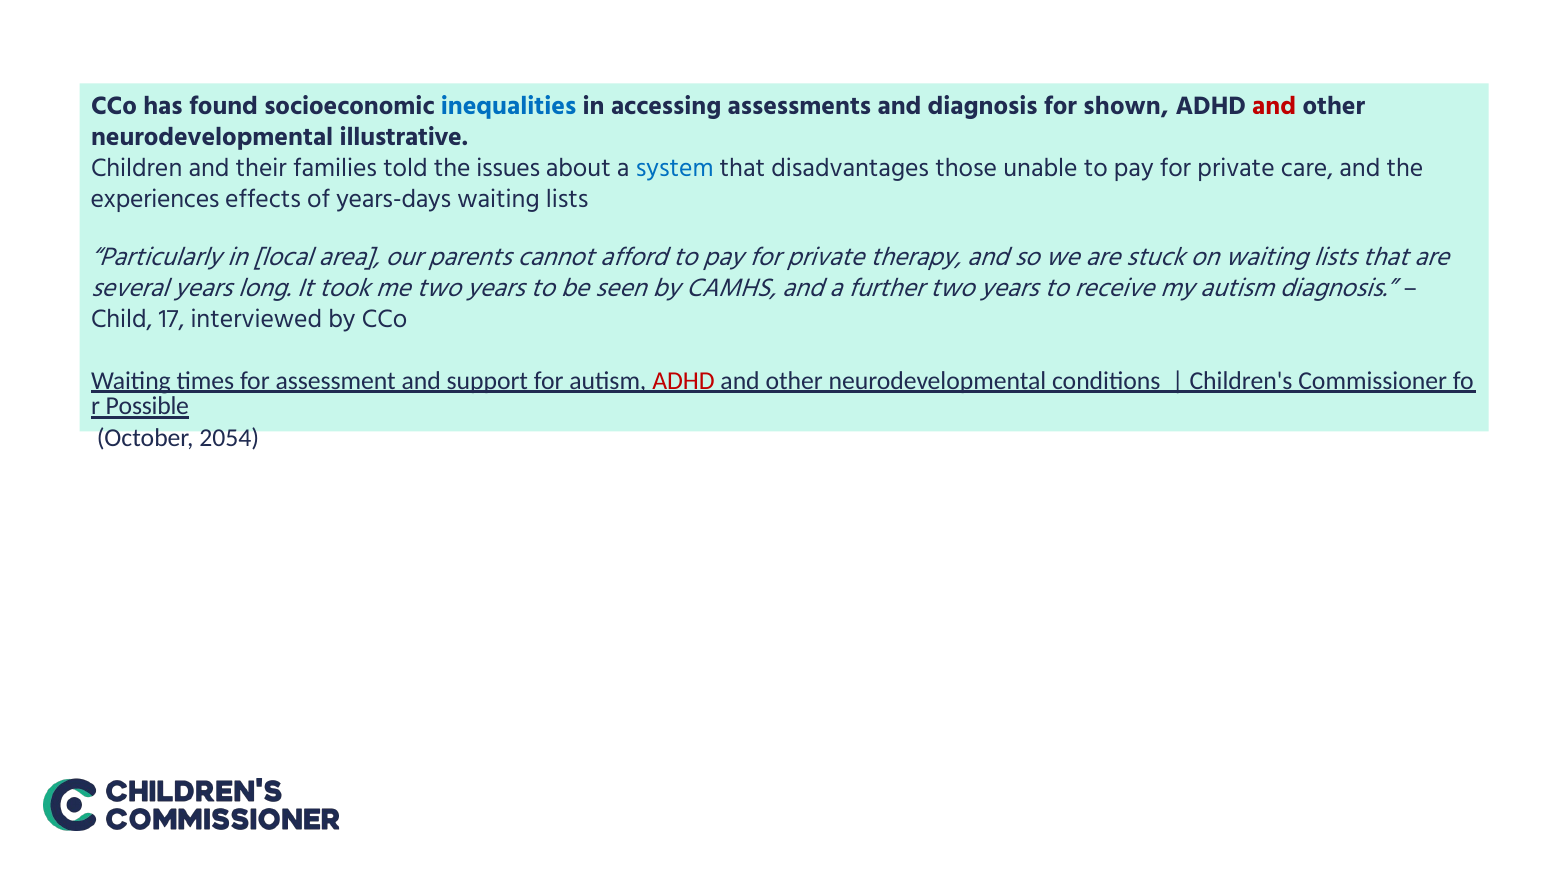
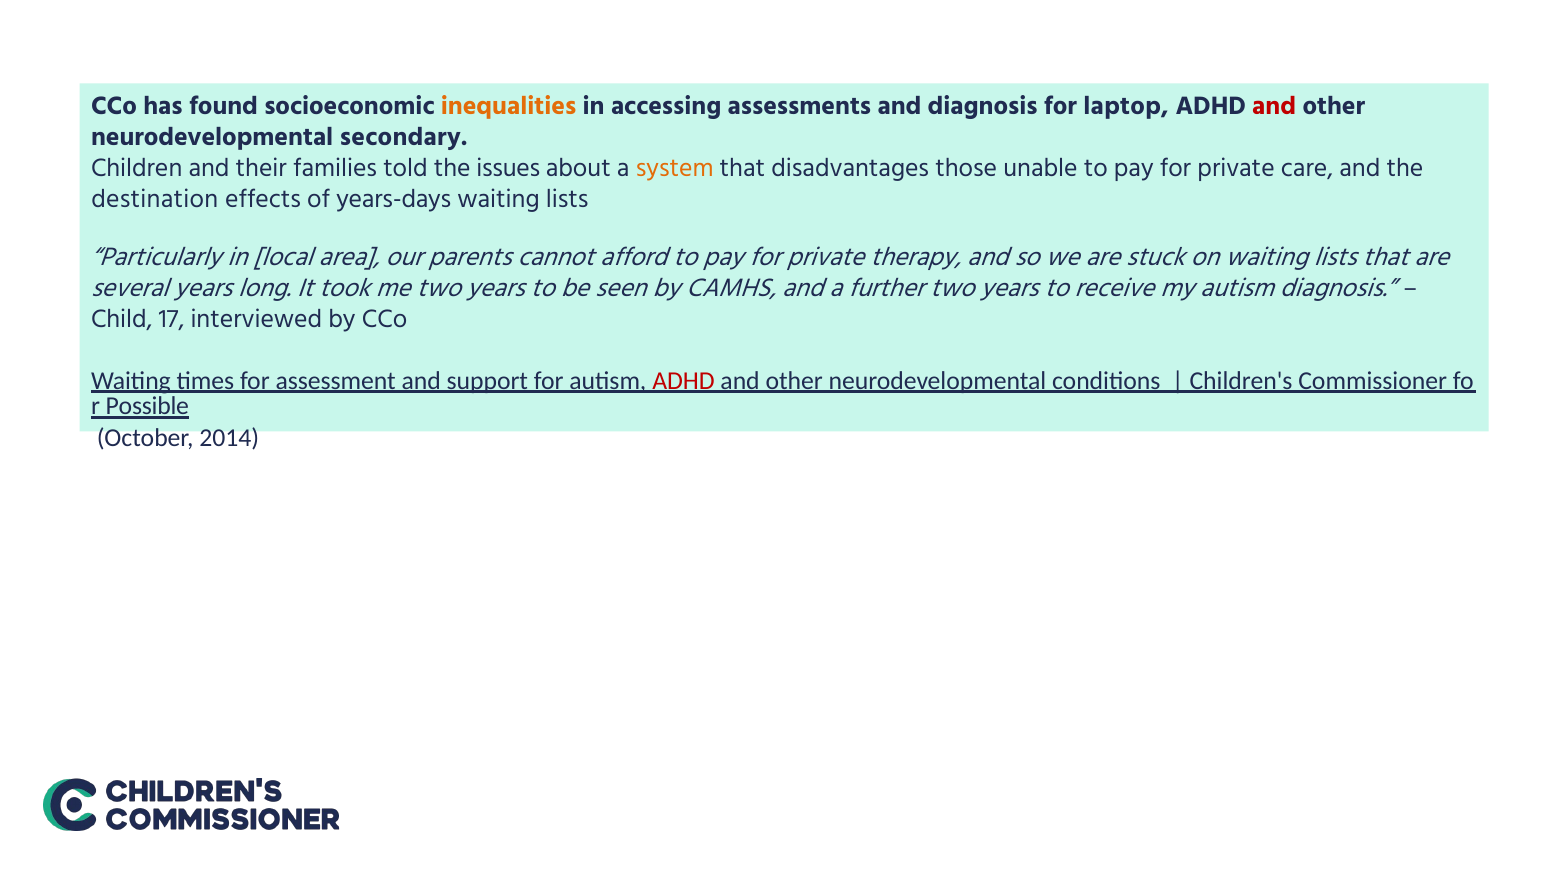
inequalities colour: blue -> orange
shown: shown -> laptop
illustrative: illustrative -> secondary
system colour: blue -> orange
experiences: experiences -> destination
2054: 2054 -> 2014
